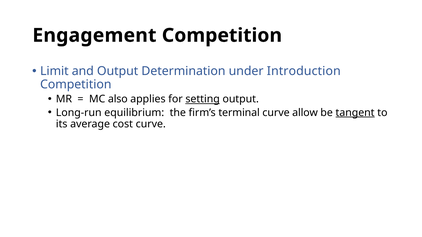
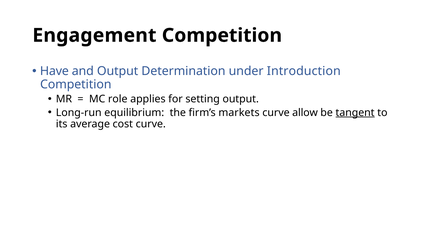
Limit: Limit -> Have
also: also -> role
setting underline: present -> none
terminal: terminal -> markets
